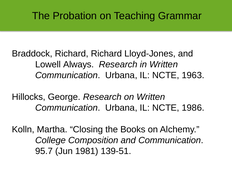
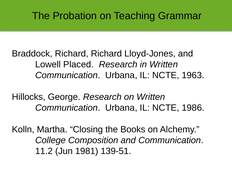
Always: Always -> Placed
95.7: 95.7 -> 11.2
